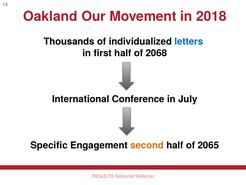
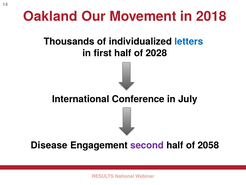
2068: 2068 -> 2028
Specific: Specific -> Disease
second colour: orange -> purple
2065: 2065 -> 2058
